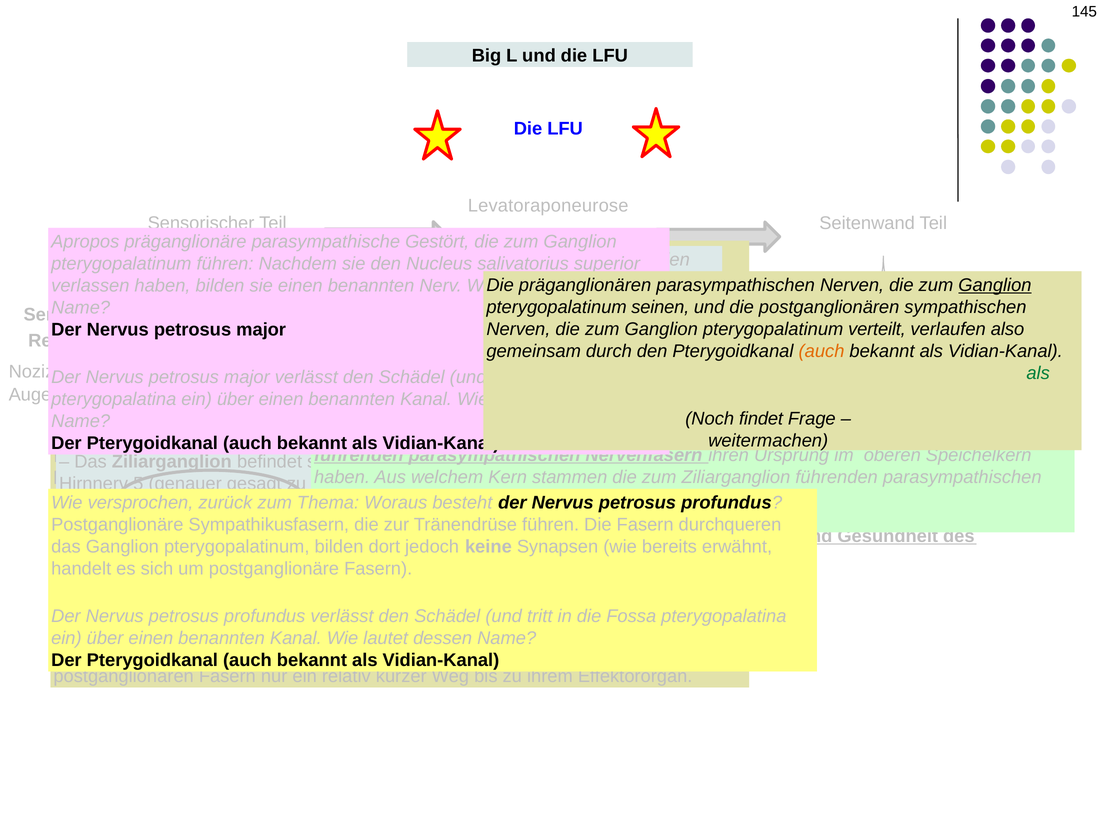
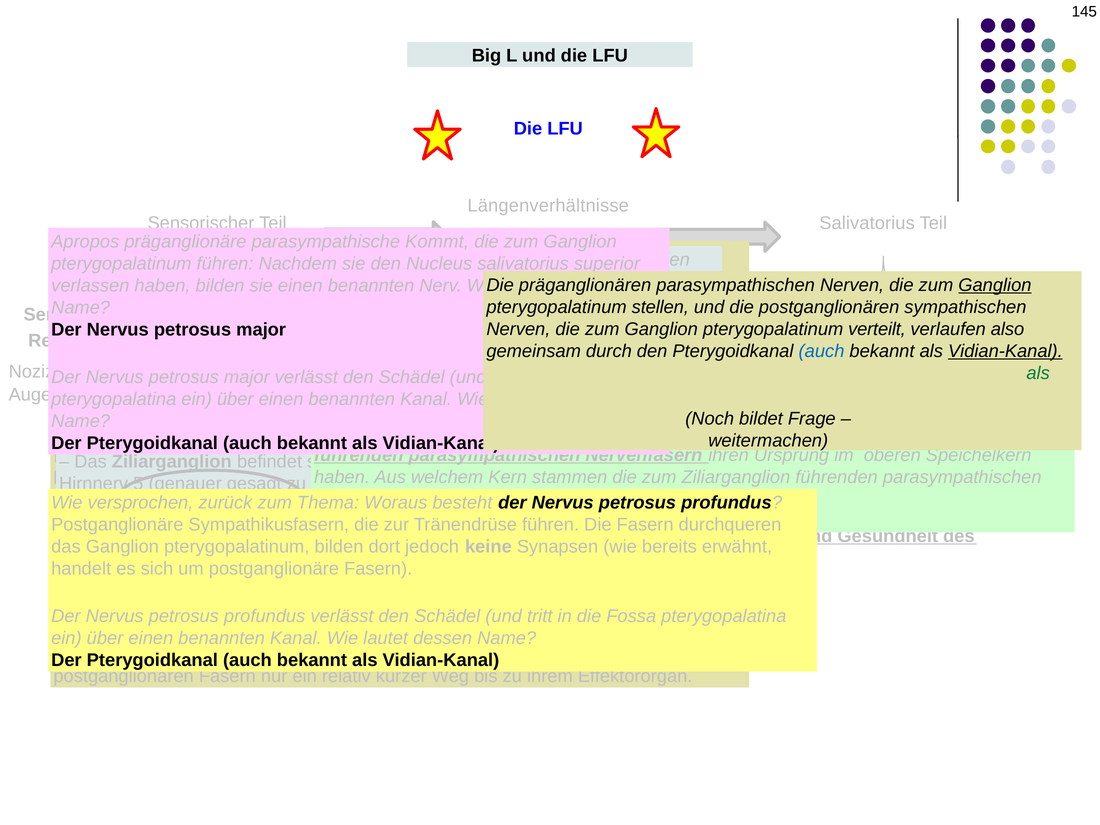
Levatoraponeurose at (548, 206): Levatoraponeurose -> Längenverhältnisse
Seitenwand at (867, 223): Seitenwand -> Salivatorius
Gestört: Gestört -> Kommt
seinen at (660, 307): seinen -> stellen
auch at (822, 351) colour: orange -> blue
Vidian-Kanal at (1005, 351) underline: none -> present
findet at (761, 419): findet -> bildet
